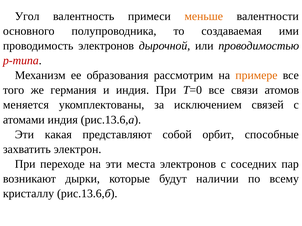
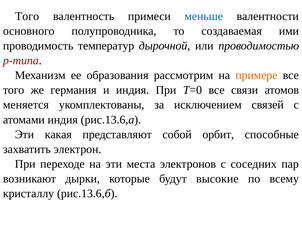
Угол at (27, 16): Угол -> Того
меньше colour: orange -> blue
проводимость электронов: электронов -> температур
наличии: наличии -> высокие
